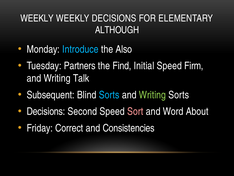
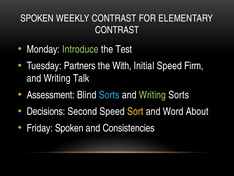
WEEKLY at (37, 18): WEEKLY -> SPOKEN
WEEKLY DECISIONS: DECISIONS -> CONTRAST
ALTHOUGH at (117, 30): ALTHOUGH -> CONTRAST
Introduce colour: light blue -> light green
Also: Also -> Test
Find: Find -> With
Subsequent: Subsequent -> Assessment
Sort colour: pink -> yellow
Friday Correct: Correct -> Spoken
